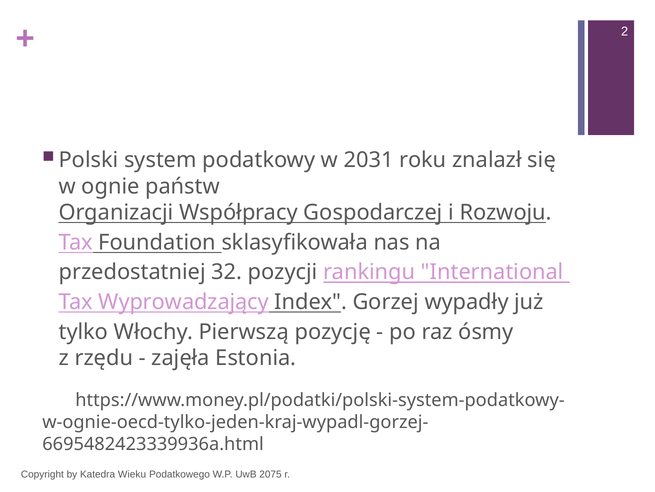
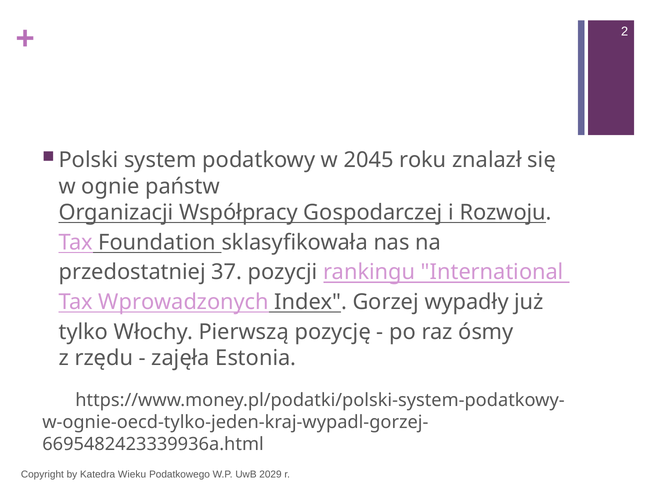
2031: 2031 -> 2045
32: 32 -> 37
Wyprowadzający: Wyprowadzający -> Wprowadzonych
2075: 2075 -> 2029
